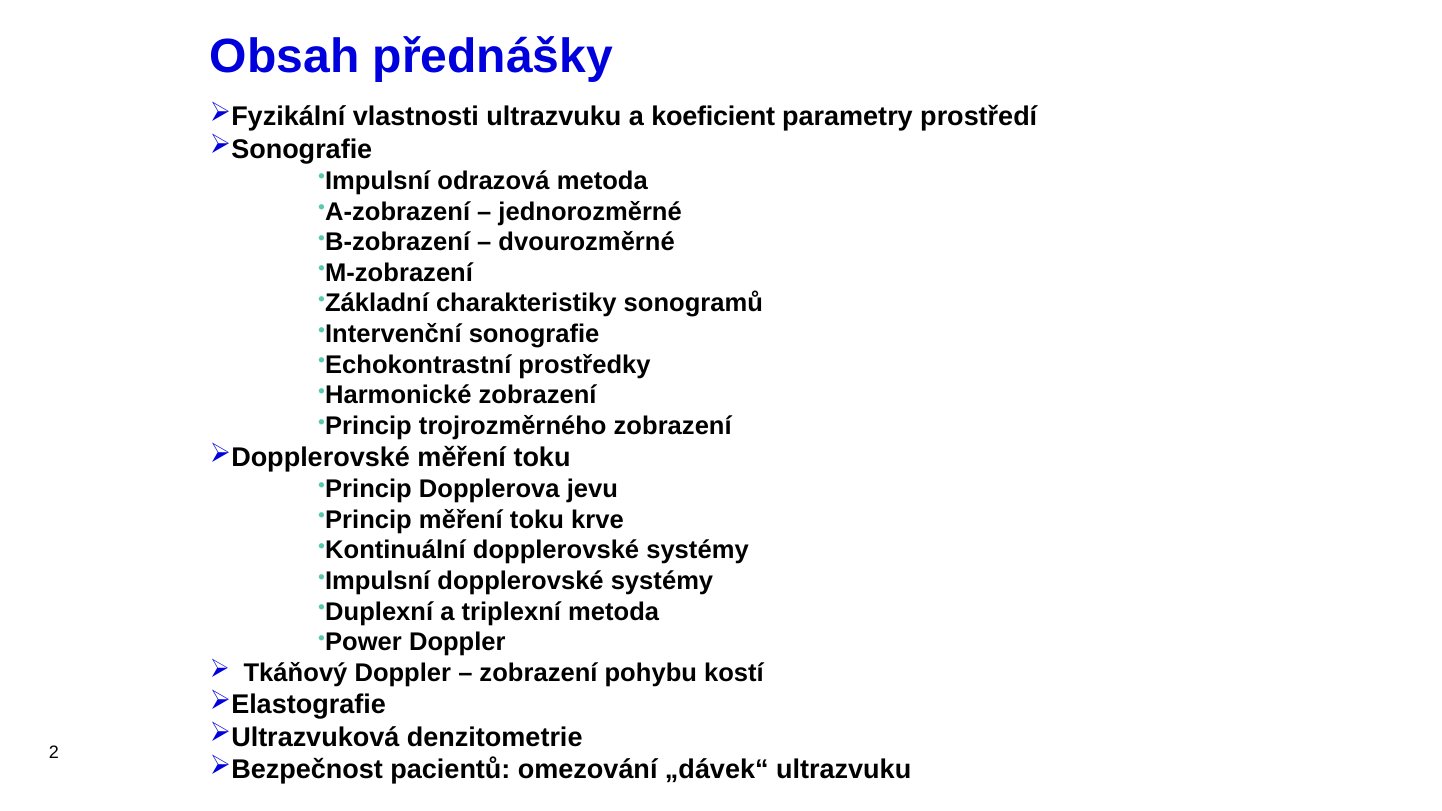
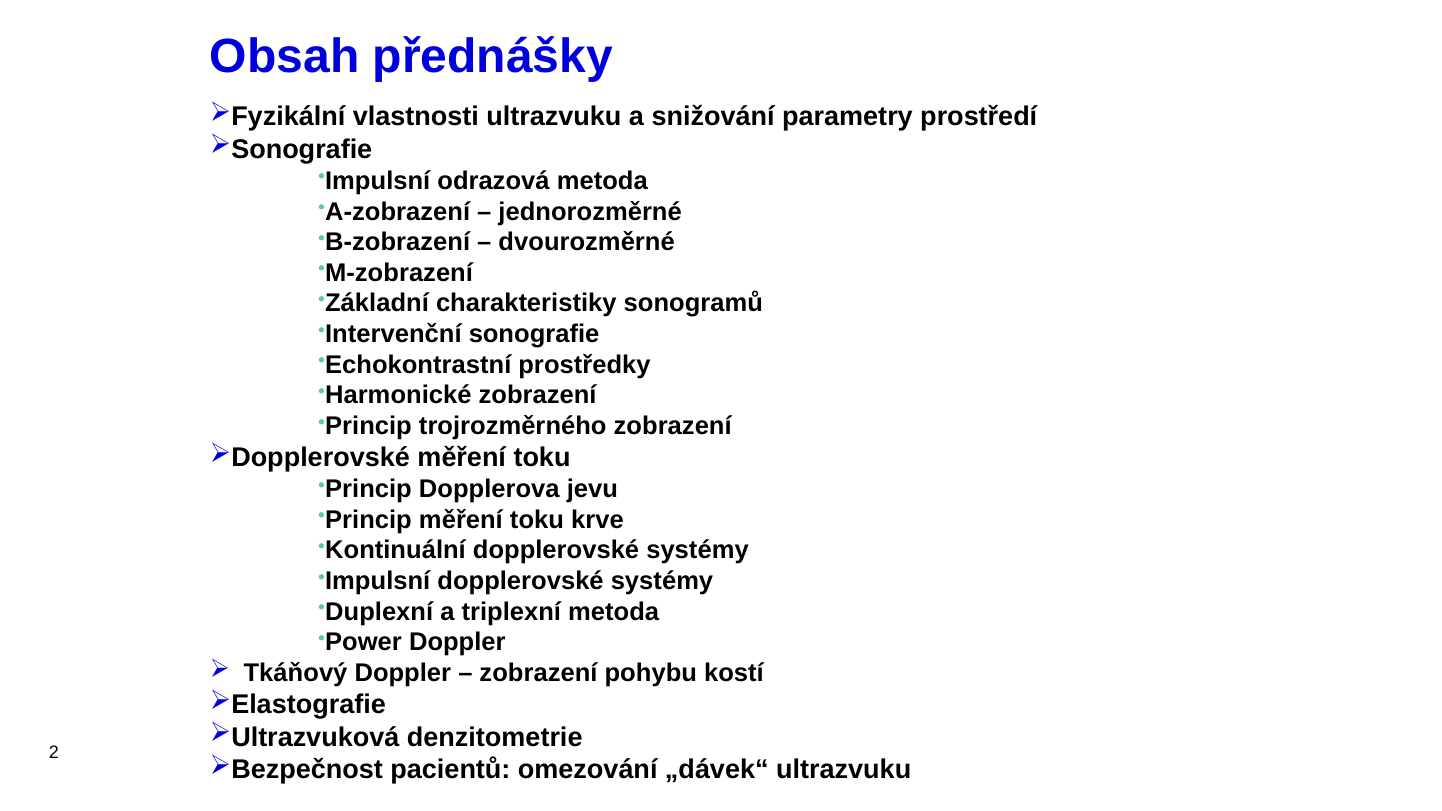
koeficient: koeficient -> snižování
